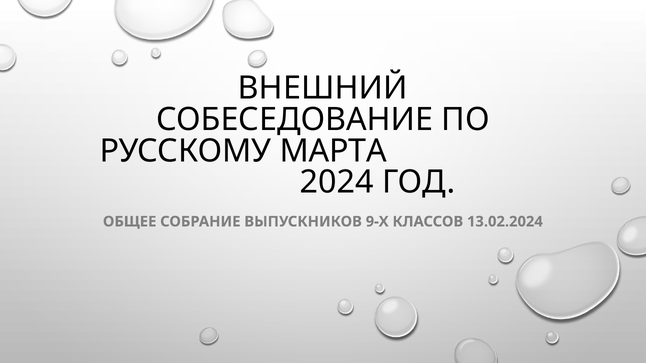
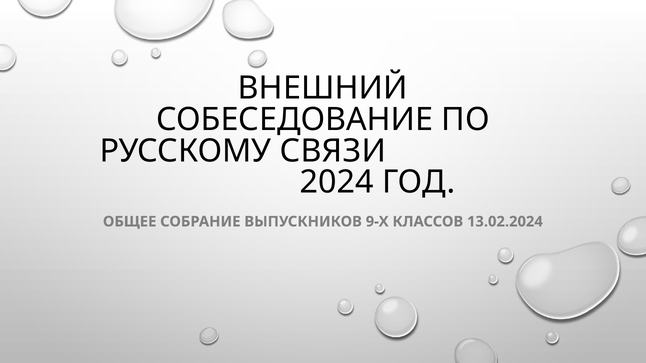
МАРТА: МАРТА -> СВЯЗИ
